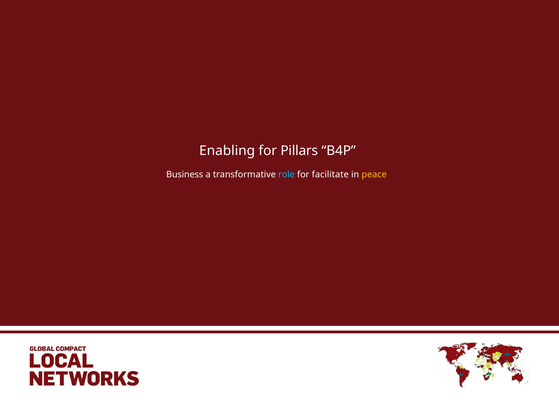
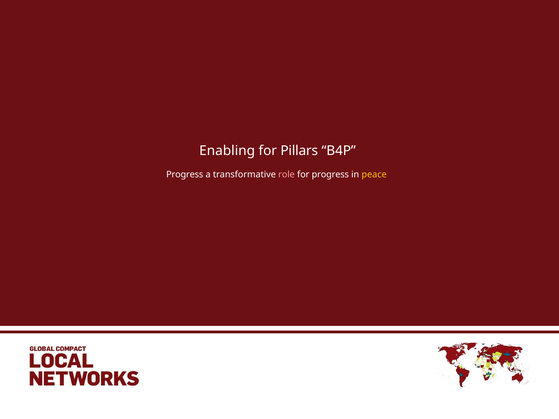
Business at (185, 175): Business -> Progress
role colour: light blue -> pink
for facilitate: facilitate -> progress
